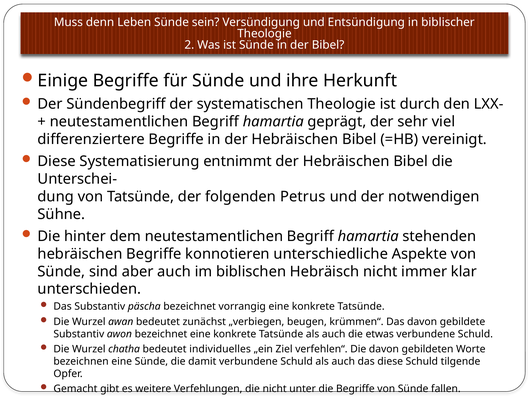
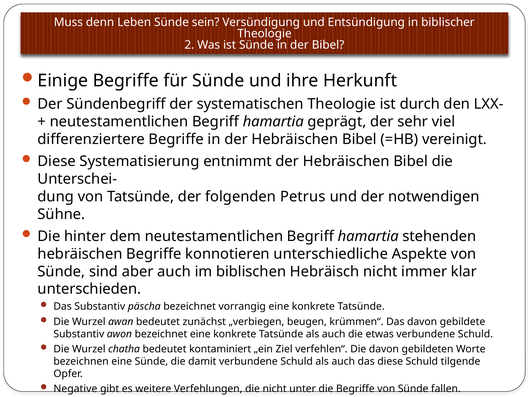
individuelles: individuelles -> kontaminiert
Gemacht: Gemacht -> Negative
